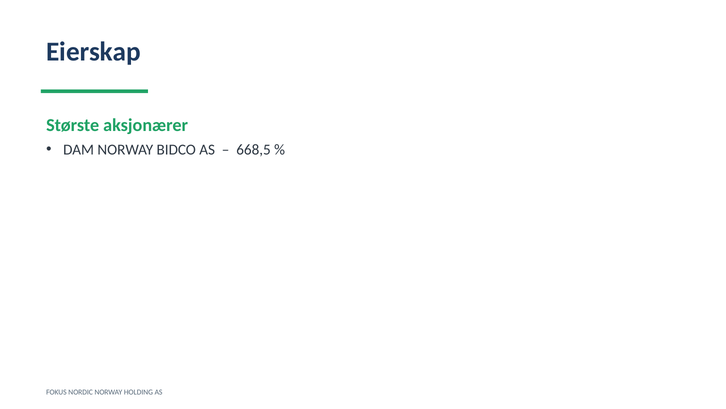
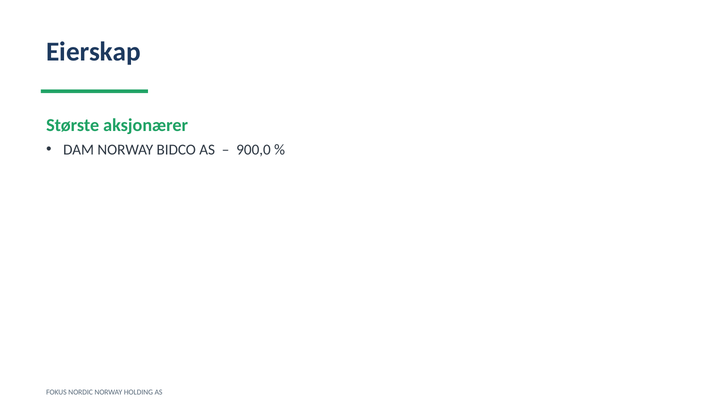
668,5: 668,5 -> 900,0
